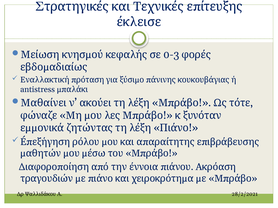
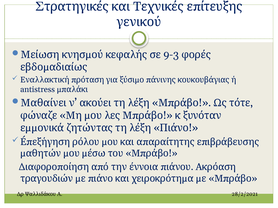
έκλεισε: έκλεισε -> γενικού
0-3: 0-3 -> 9-3
